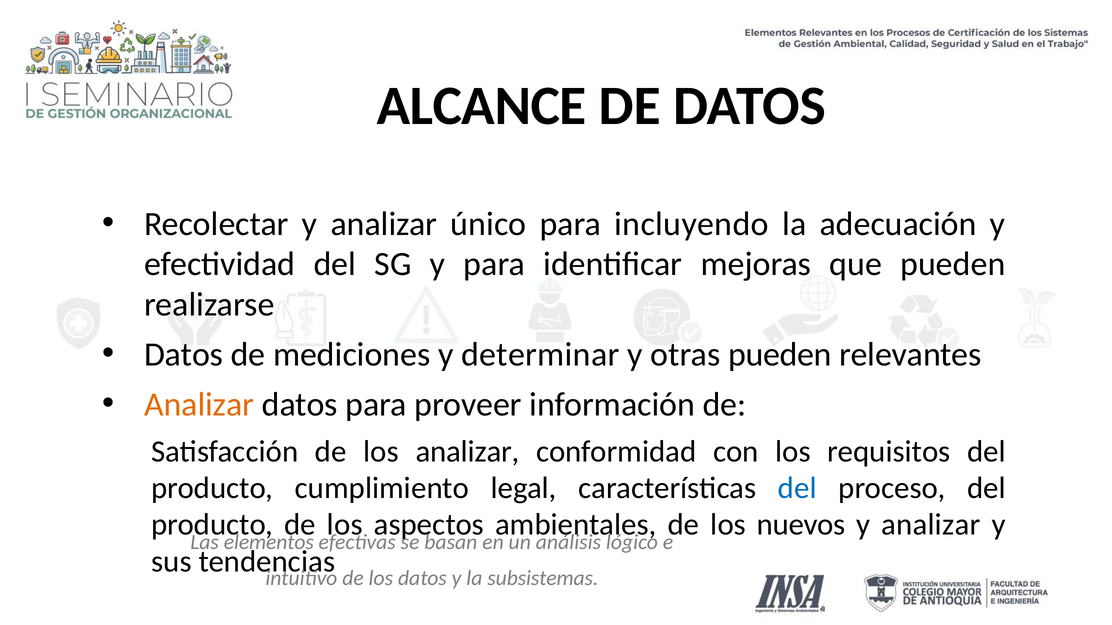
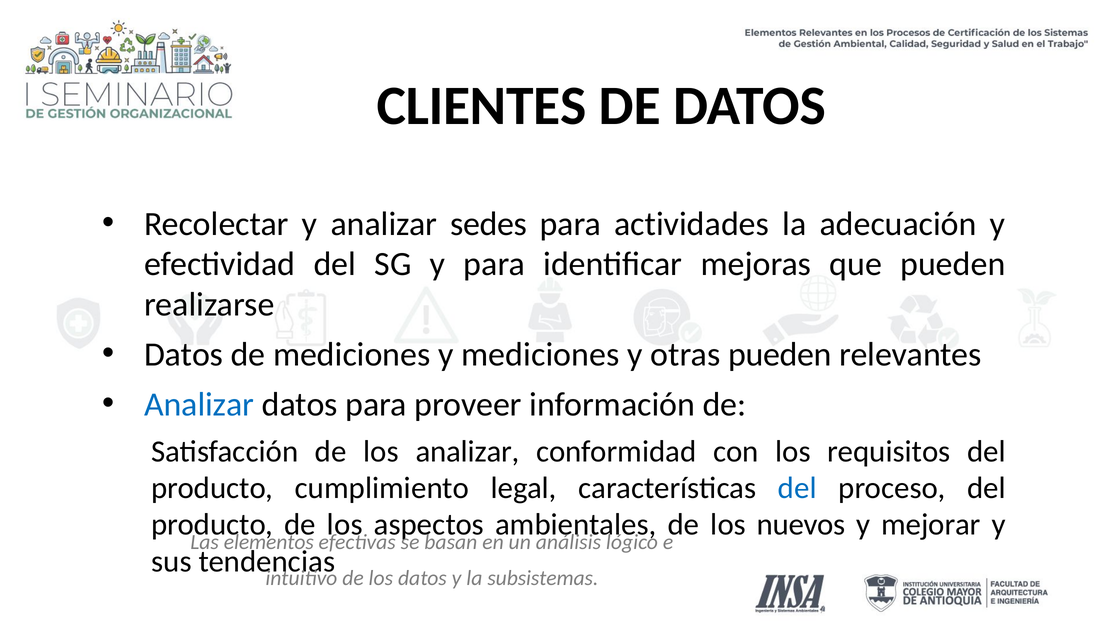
ALCANCE: ALCANCE -> CLIENTES
único: único -> sedes
incluyendo: incluyendo -> actividades
y determinar: determinar -> mediciones
Analizar at (199, 405) colour: orange -> blue
analizar at (931, 525): analizar -> mejorar
